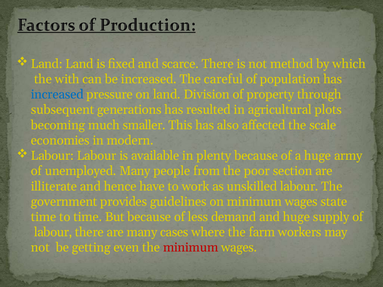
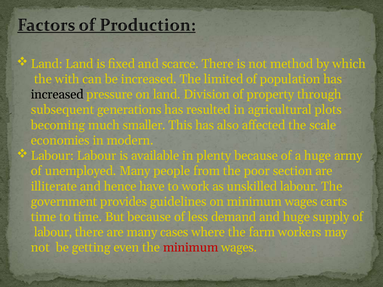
careful: careful -> limited
increased at (57, 95) colour: blue -> black
state: state -> carts
